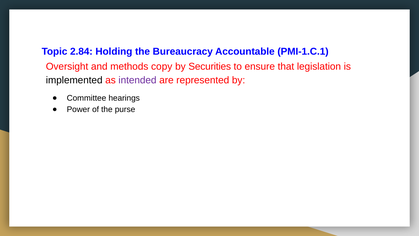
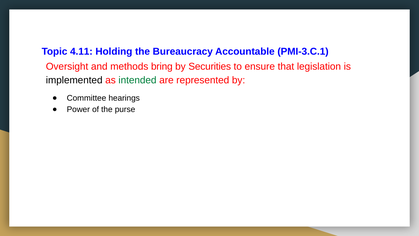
2.84: 2.84 -> 4.11
PMI-1.C.1: PMI-1.C.1 -> PMI-3.C.1
copy: copy -> bring
intended colour: purple -> green
